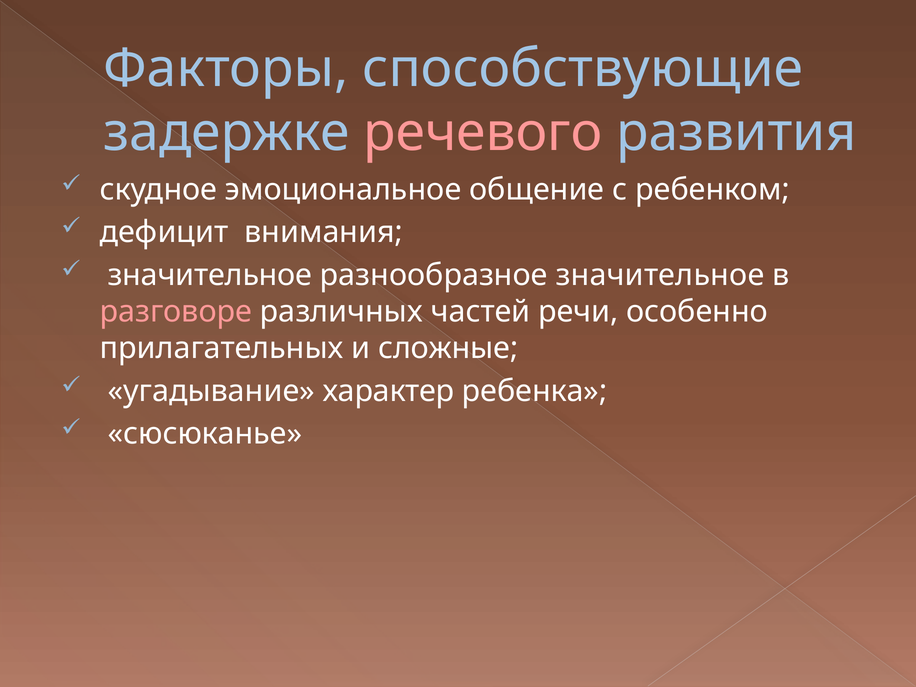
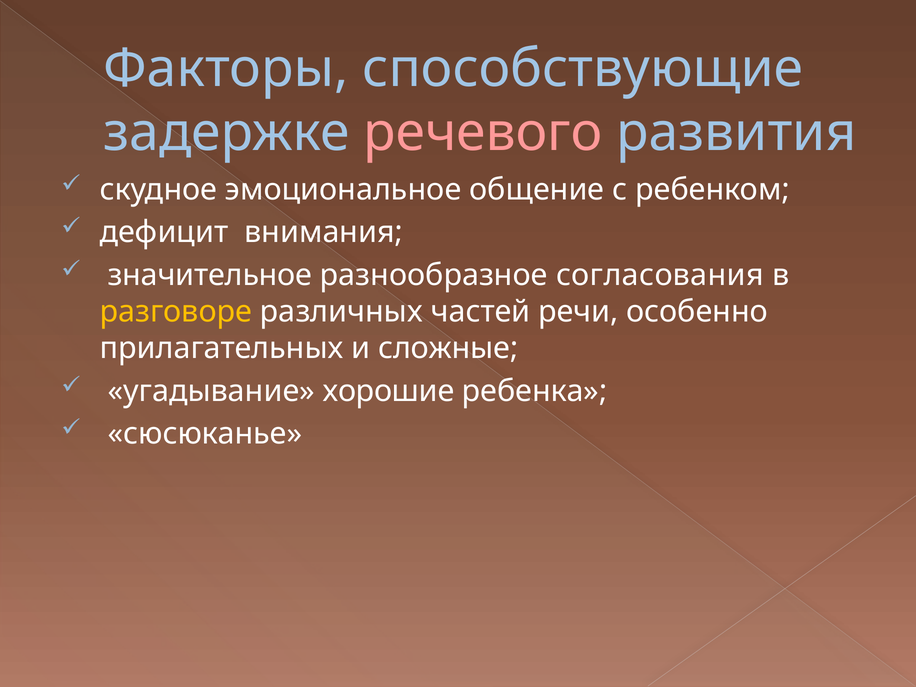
разнообразное значительное: значительное -> согласования
разговоре colour: pink -> yellow
характер: характер -> хорошие
